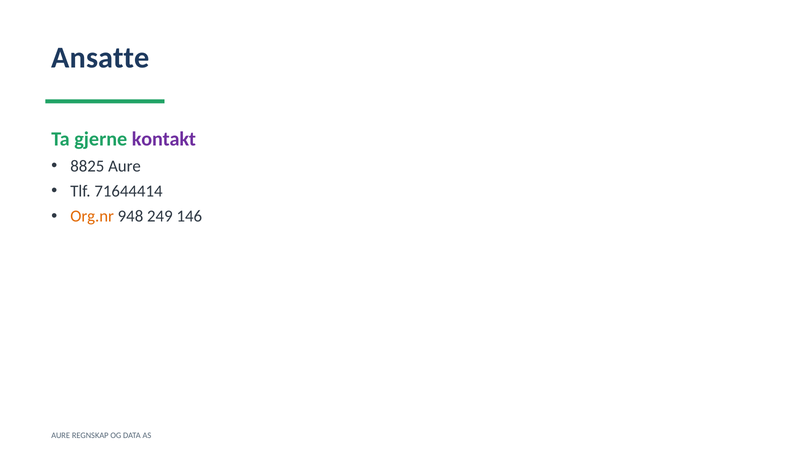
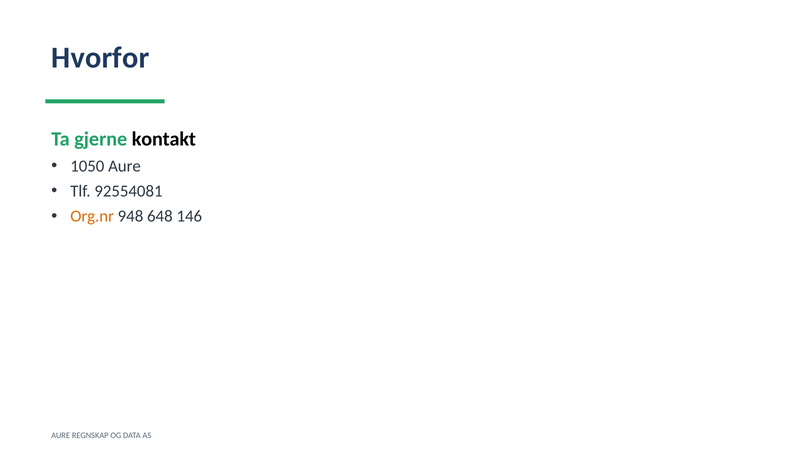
Ansatte: Ansatte -> Hvorfor
kontakt colour: purple -> black
8825: 8825 -> 1050
71644414: 71644414 -> 92554081
249: 249 -> 648
